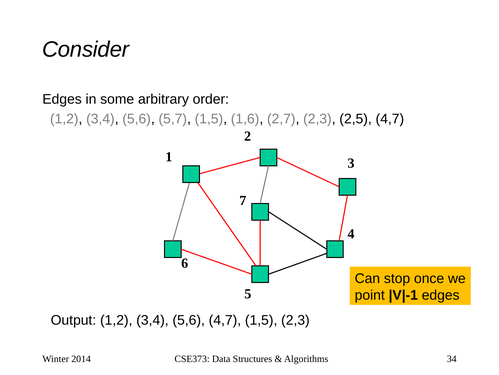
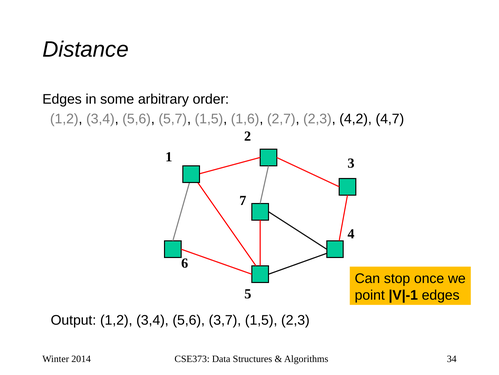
Consider: Consider -> Distance
2,5: 2,5 -> 4,2
5,6 4,7: 4,7 -> 3,7
